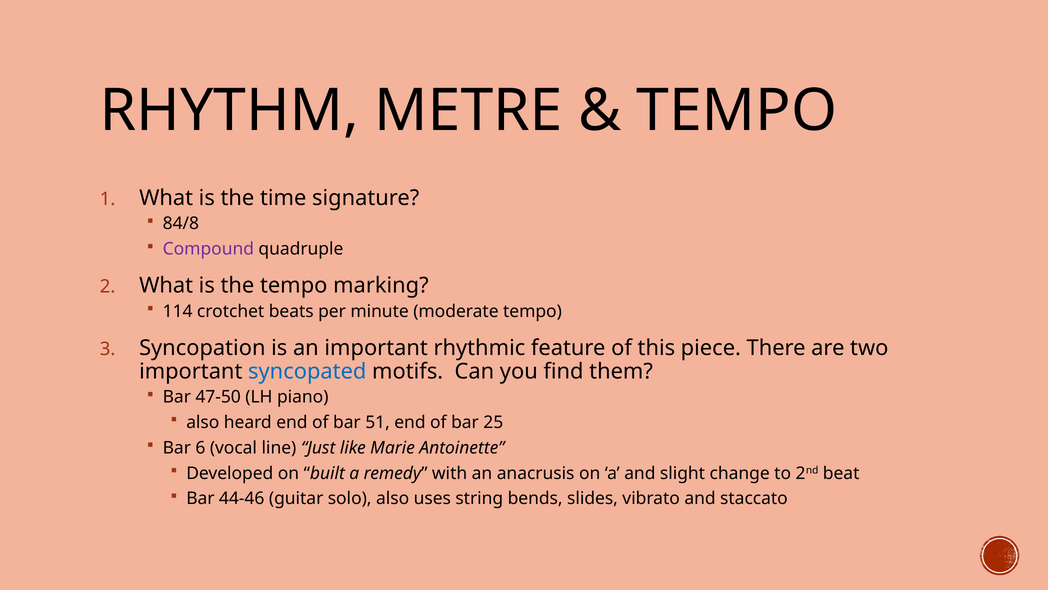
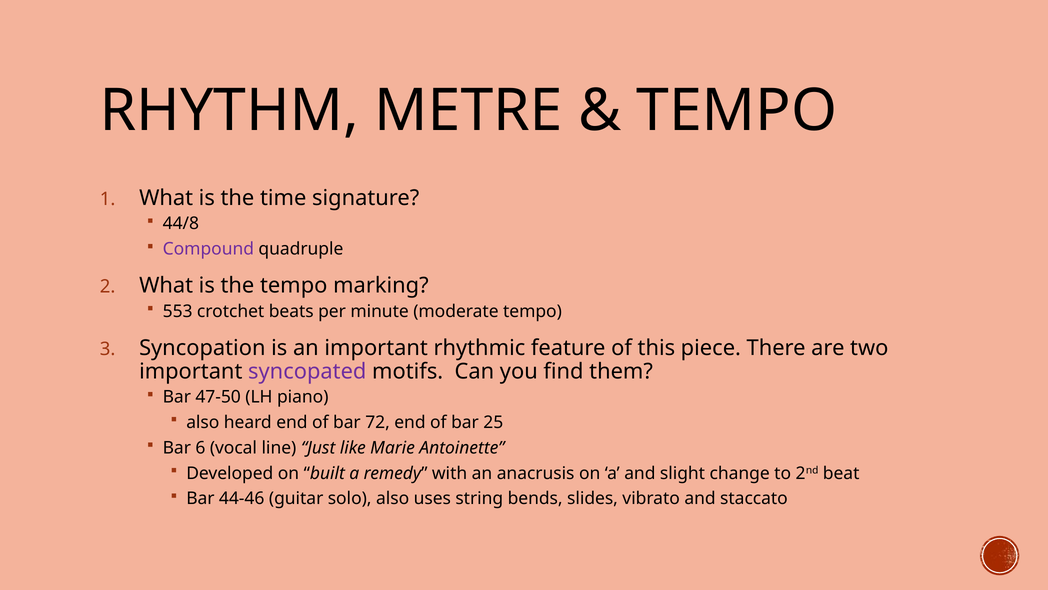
84/8: 84/8 -> 44/8
114: 114 -> 553
syncopated colour: blue -> purple
51: 51 -> 72
